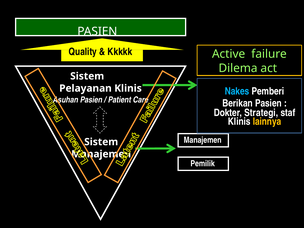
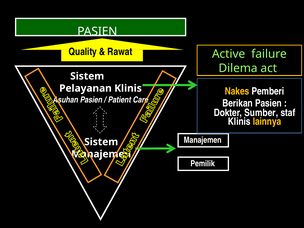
Kkkkk: Kkkkk -> Rawat
Nakes colour: light blue -> yellow
Strategi: Strategi -> Sumber
